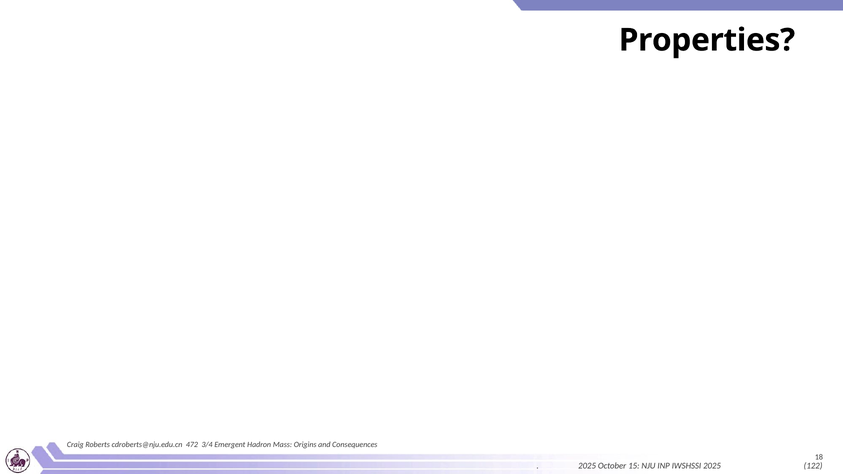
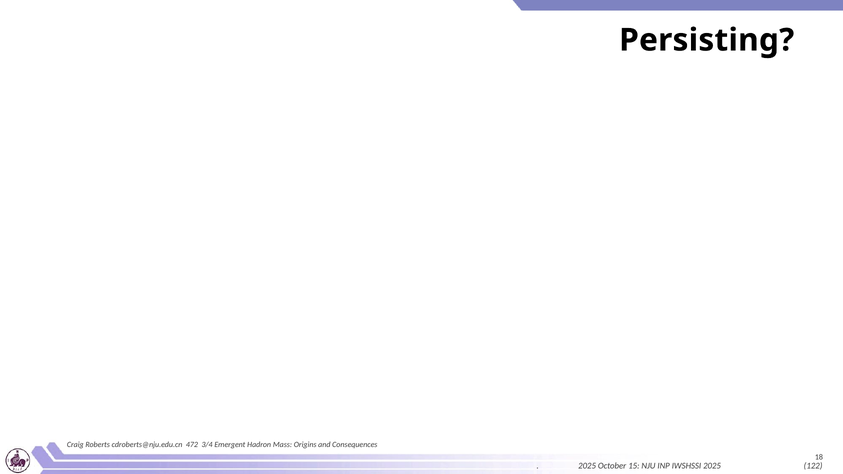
Properties: Properties -> Persisting
